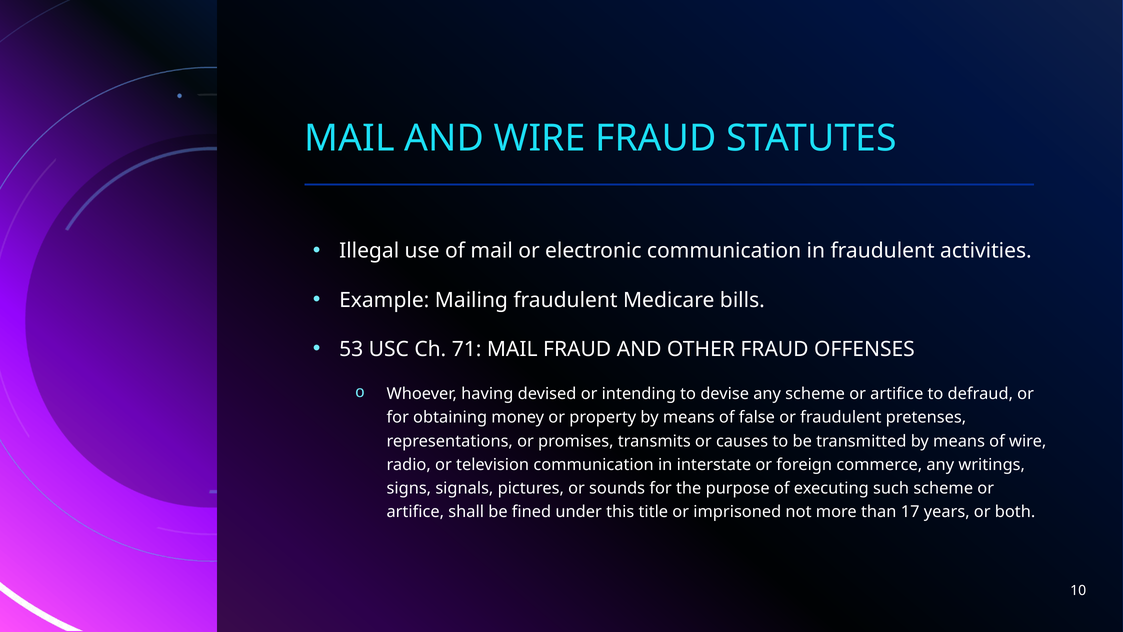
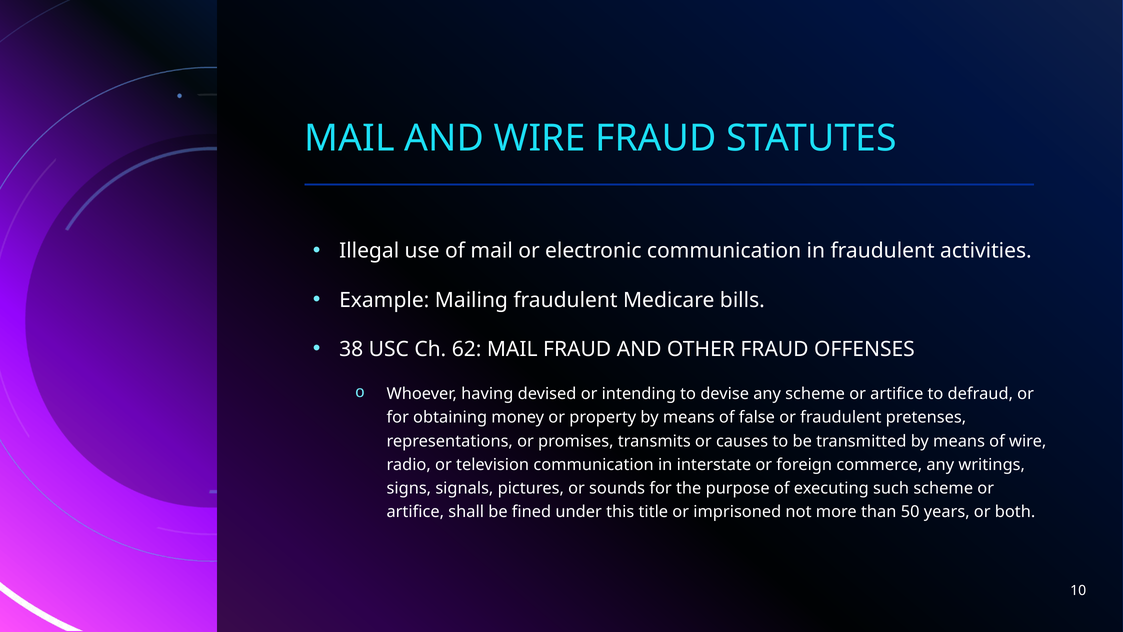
53: 53 -> 38
71: 71 -> 62
17: 17 -> 50
